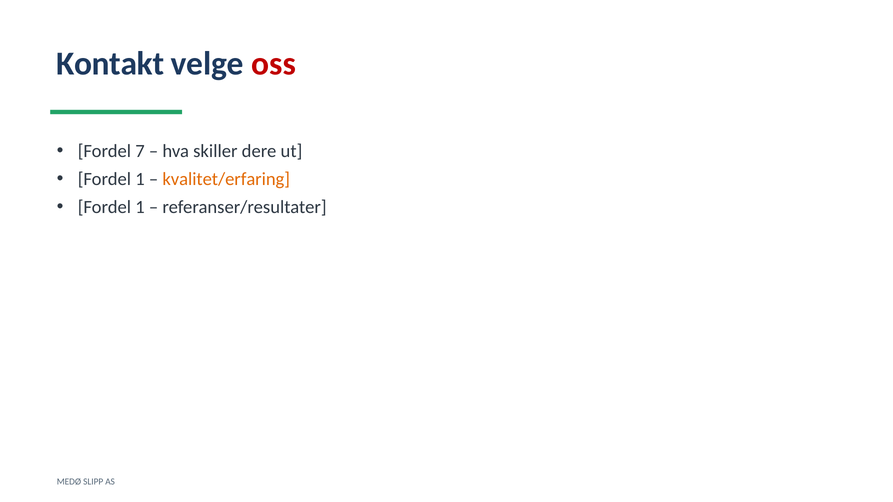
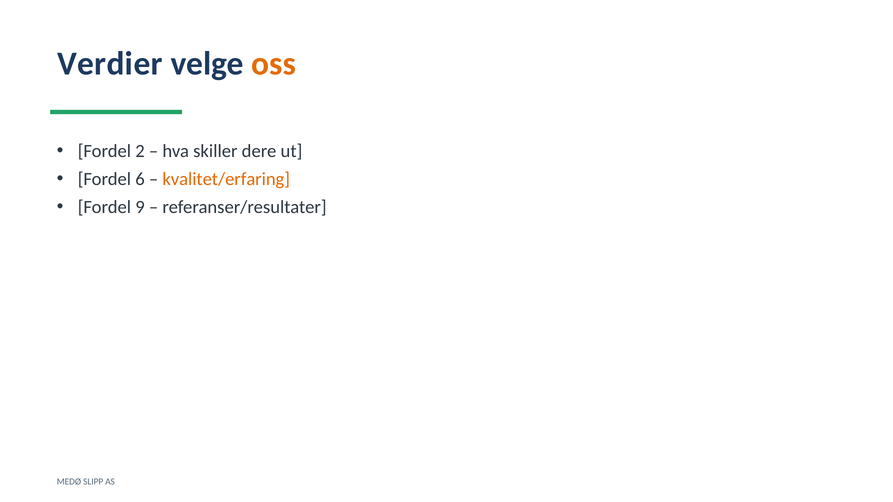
Kontakt: Kontakt -> Verdier
oss colour: red -> orange
7: 7 -> 2
1 at (140, 179): 1 -> 6
1 at (140, 207): 1 -> 9
